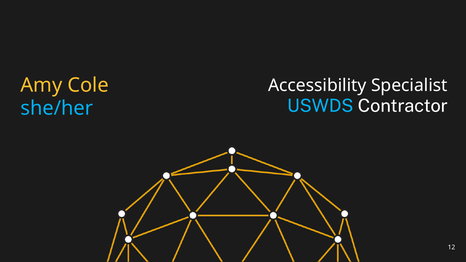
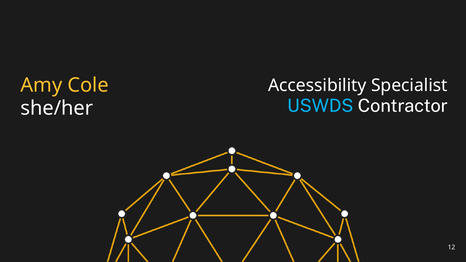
she/her colour: light blue -> white
